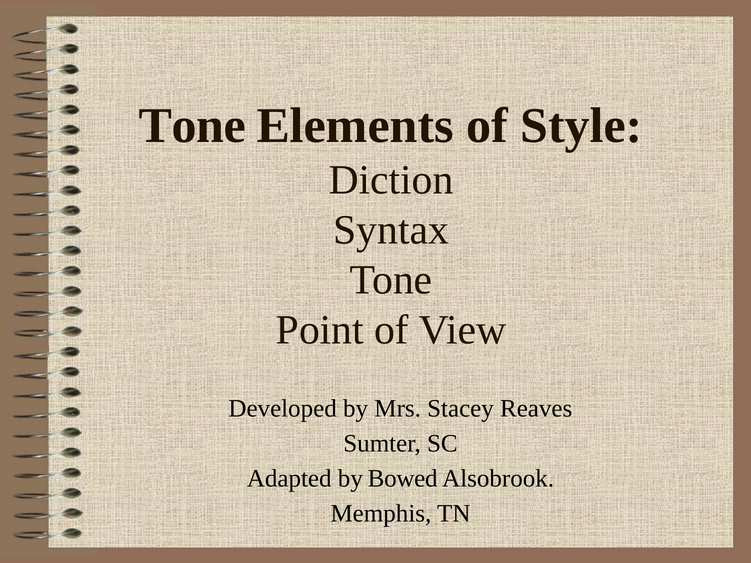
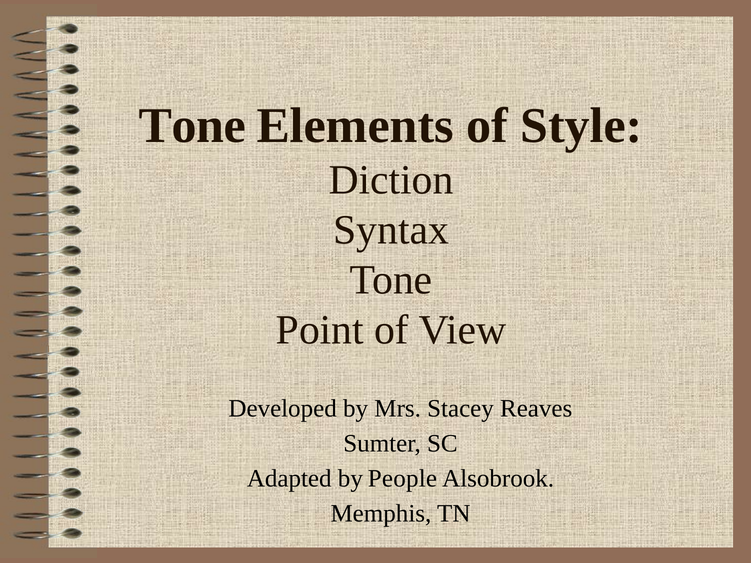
Bowed: Bowed -> People
